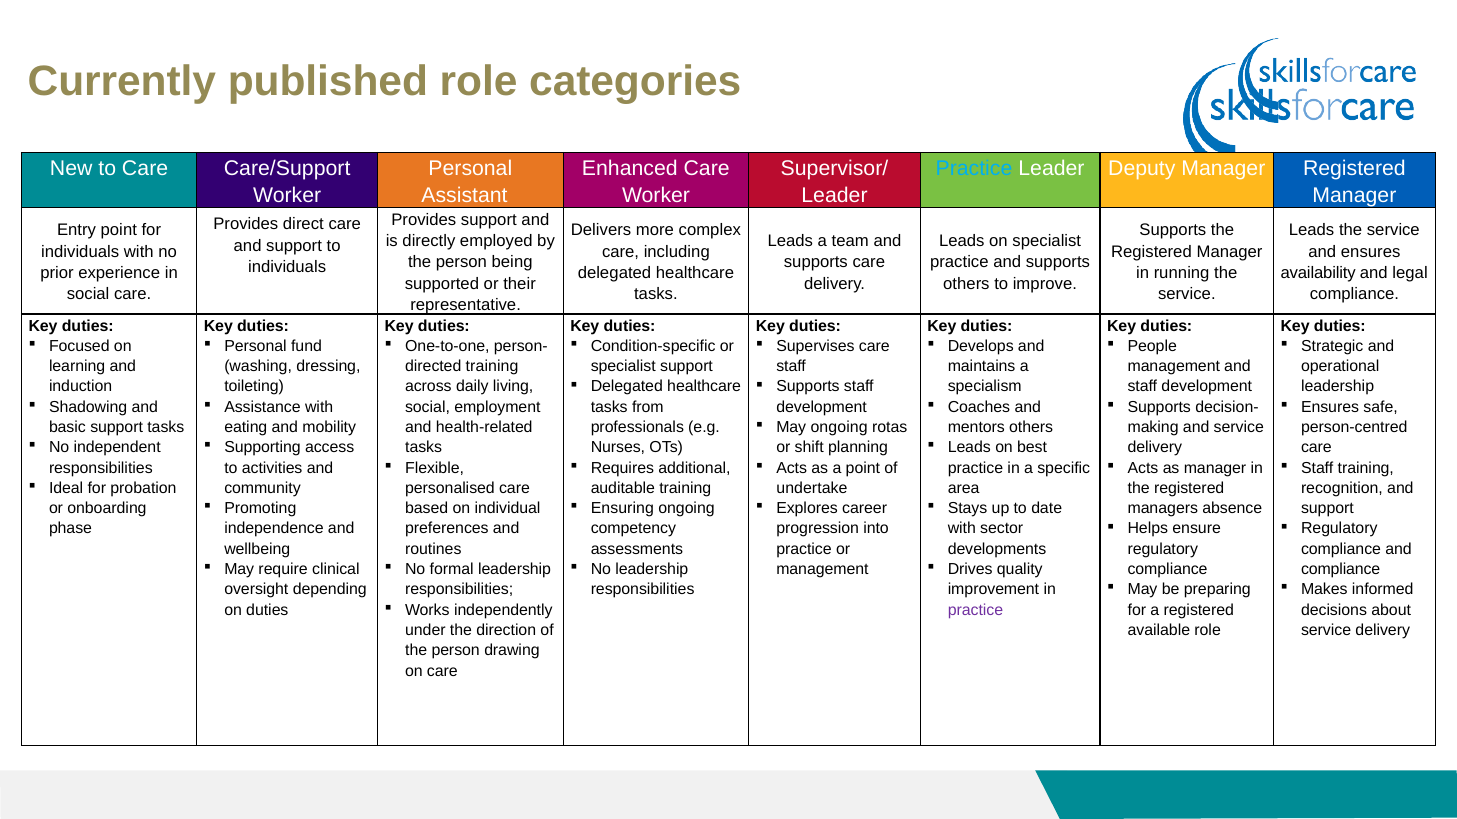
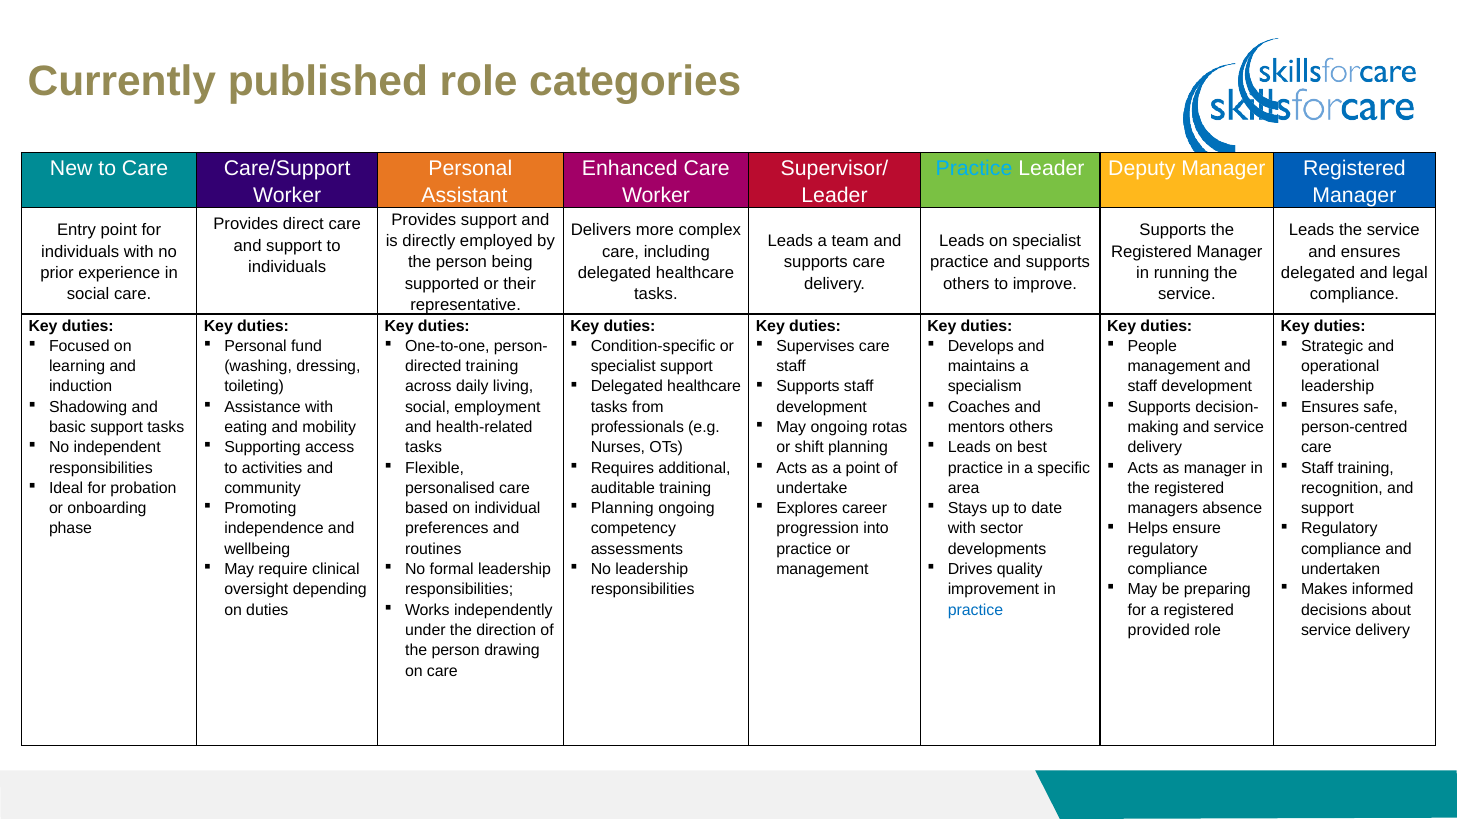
availability at (1318, 273): availability -> delegated
Ensuring at (622, 509): Ensuring -> Planning
compliance at (1341, 570): compliance -> undertaken
practice at (976, 610) colour: purple -> blue
available: available -> provided
